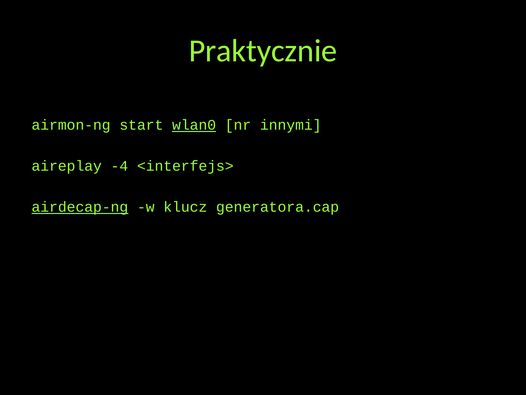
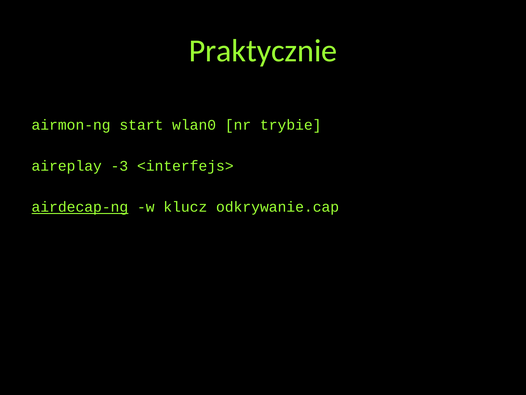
wlan0 underline: present -> none
innymi: innymi -> trybie
-4: -4 -> -3
generatora.cap: generatora.cap -> odkrywanie.cap
